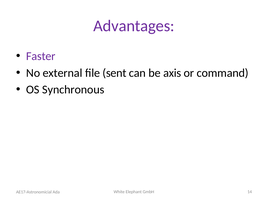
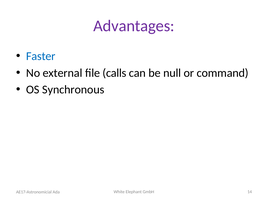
Faster colour: purple -> blue
sent: sent -> calls
axis: axis -> null
